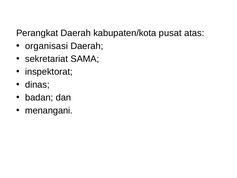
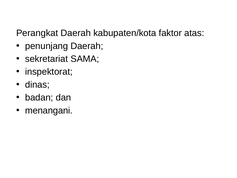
pusat: pusat -> faktor
organisasi: organisasi -> penunjang
